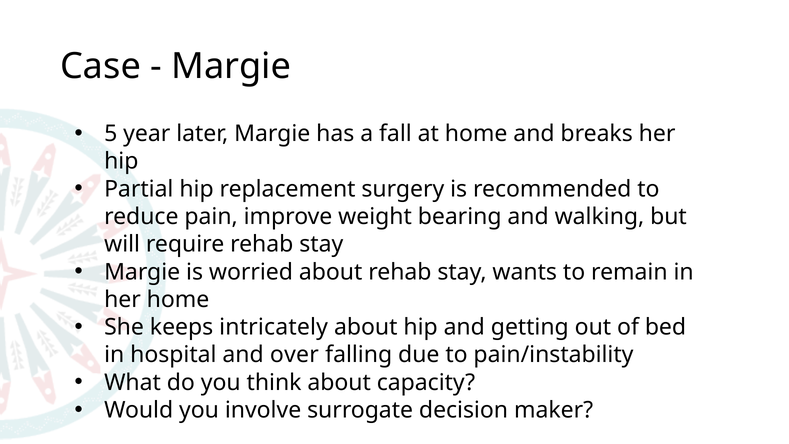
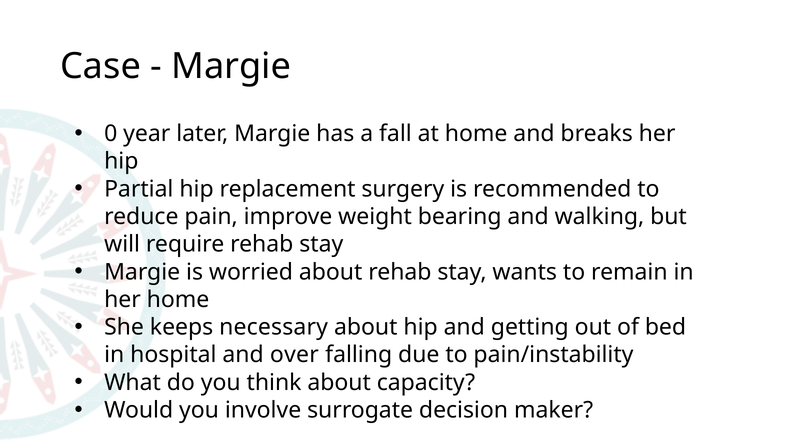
5: 5 -> 0
intricately: intricately -> necessary
